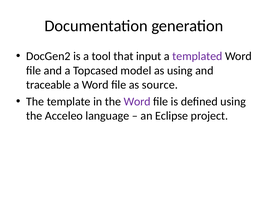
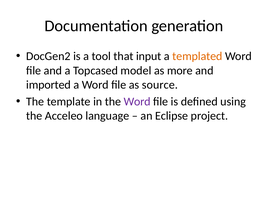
templated colour: purple -> orange
as using: using -> more
traceable: traceable -> imported
